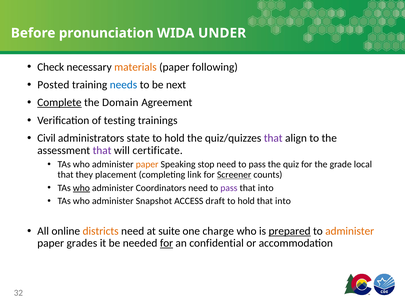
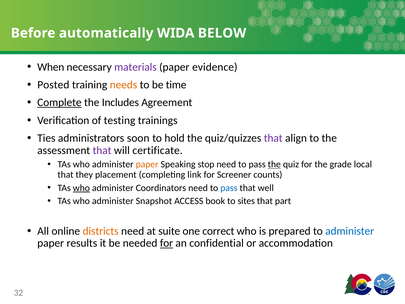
pronunciation: pronunciation -> automatically
UNDER: UNDER -> BELOW
Check: Check -> When
materials colour: orange -> purple
following: following -> evidence
needs colour: blue -> orange
next: next -> time
Domain: Domain -> Includes
Civil: Civil -> Ties
state: state -> soon
the at (274, 164) underline: none -> present
Screener underline: present -> none
pass at (229, 188) colour: purple -> blue
into at (266, 188): into -> well
draft: draft -> book
hold at (246, 201): hold -> sites
into at (283, 201): into -> part
charge: charge -> correct
prepared underline: present -> none
administer at (350, 231) colour: orange -> blue
grades: grades -> results
